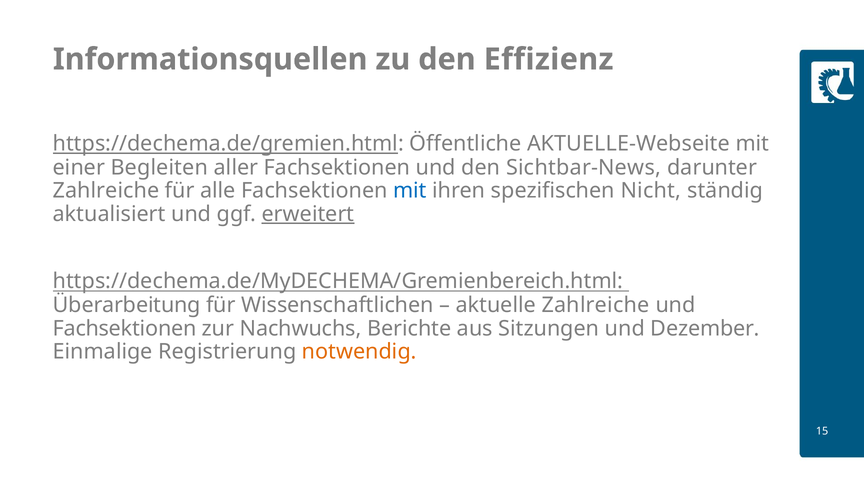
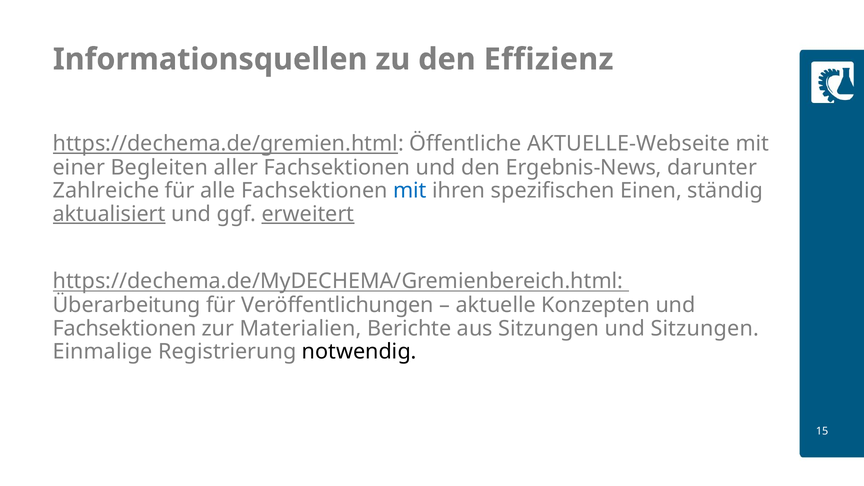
Sichtbar-News: Sichtbar-News -> Ergebnis-News
Nicht: Nicht -> Einen
aktualisiert underline: none -> present
Wissenschaftlichen: Wissenschaftlichen -> Veröffentlichungen
aktuelle Zahlreiche: Zahlreiche -> Konzepten
Nachwuchs: Nachwuchs -> Materialien
und Dezember: Dezember -> Sitzungen
notwendig colour: orange -> black
